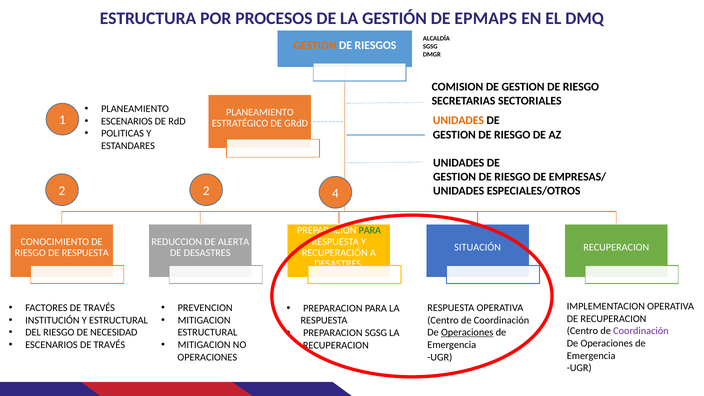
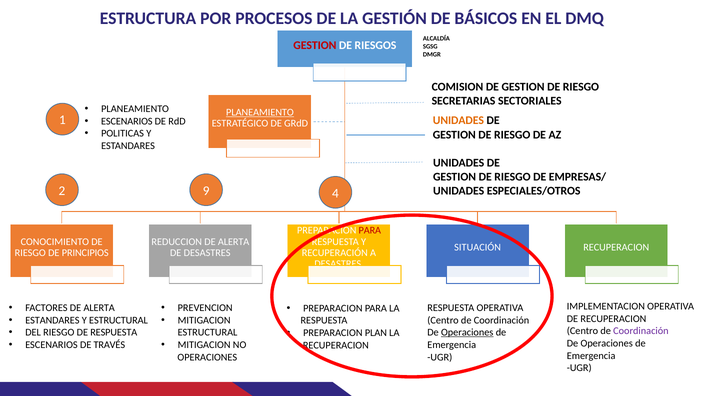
EPMAPS: EPMAPS -> BÁSICOS
GESTION at (315, 45) colour: orange -> red
PLANEAMIENTO at (260, 112) underline: none -> present
2 2: 2 -> 9
PARA at (370, 231) colour: green -> red
DE RESPUESTA: RESPUESTA -> PRINCIPIOS
FACTORES DE TRAVÉS: TRAVÉS -> ALERTA
INSTITUCIÓN at (52, 320): INSTITUCIÓN -> ESTANDARES
DE NECESIDAD: NECESIDAD -> RESPUESTA
PREPARACION SGSG: SGSG -> PLAN
